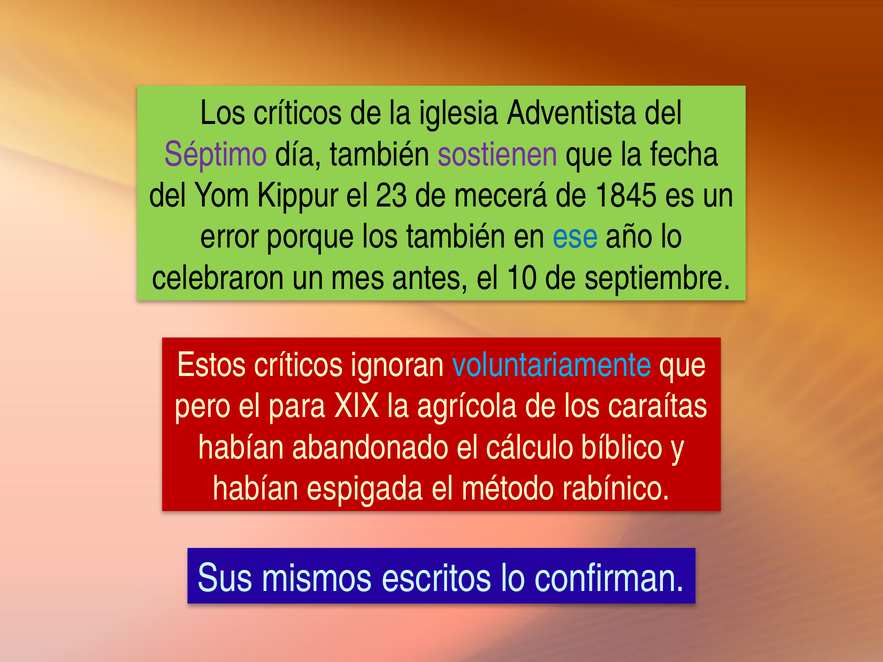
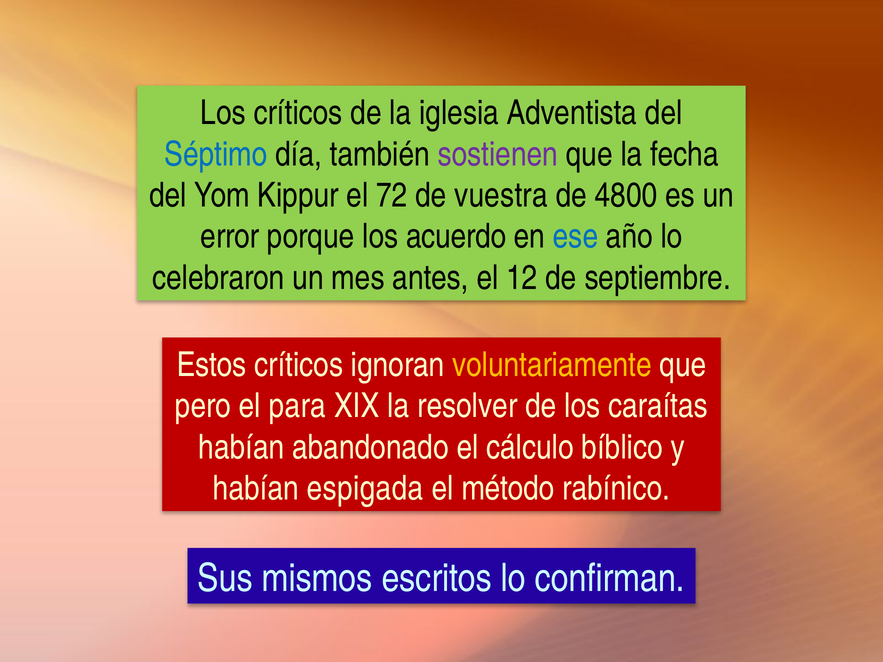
Séptimo colour: purple -> blue
23: 23 -> 72
mecerá: mecerá -> vuestra
1845: 1845 -> 4800
los también: también -> acuerdo
10: 10 -> 12
voluntariamente colour: light blue -> yellow
agrícola: agrícola -> resolver
